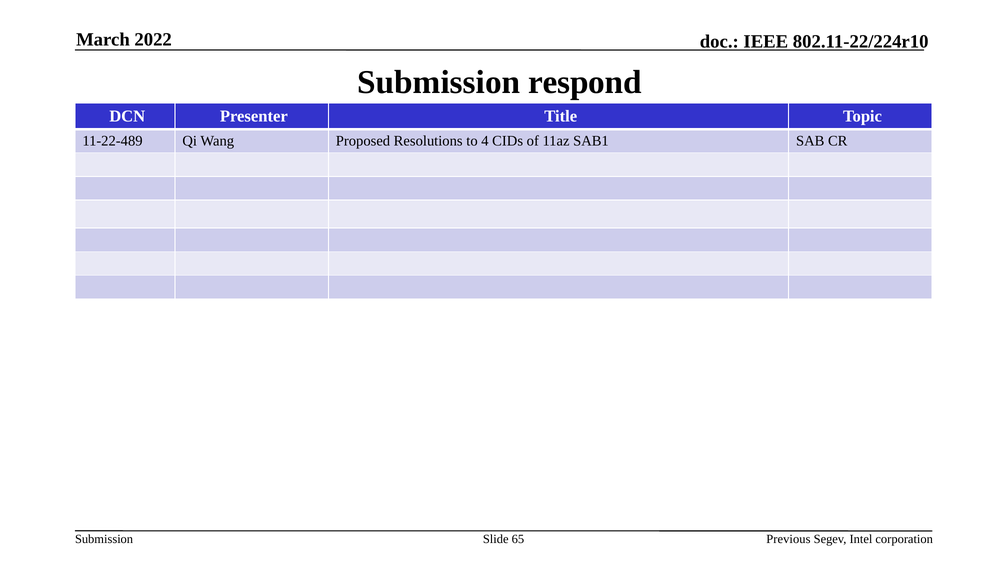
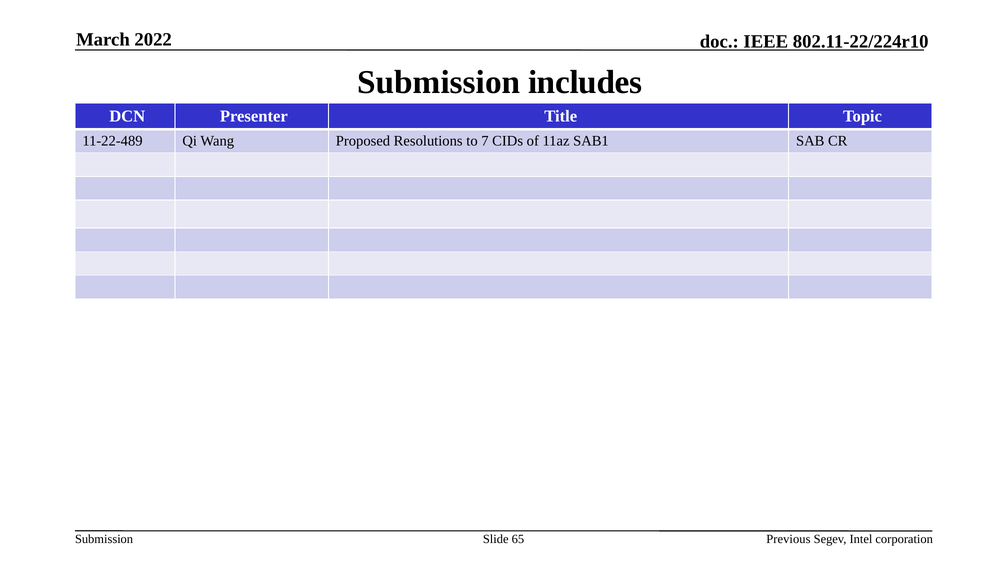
respond: respond -> includes
4: 4 -> 7
